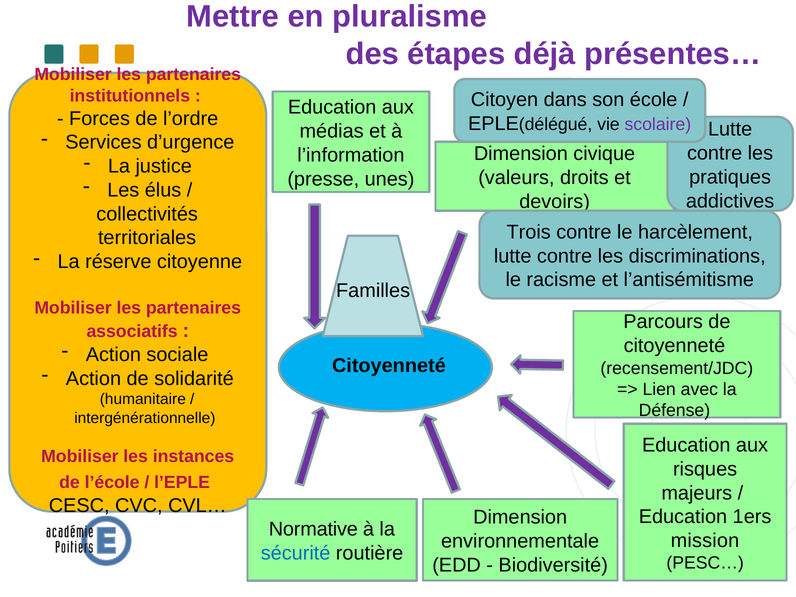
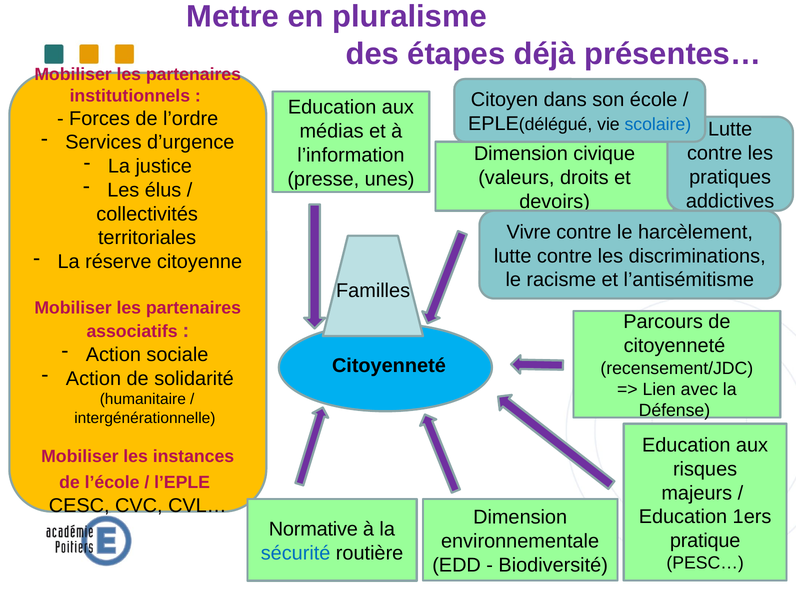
scolaire colour: purple -> blue
Trois: Trois -> Vivre
mission: mission -> pratique
